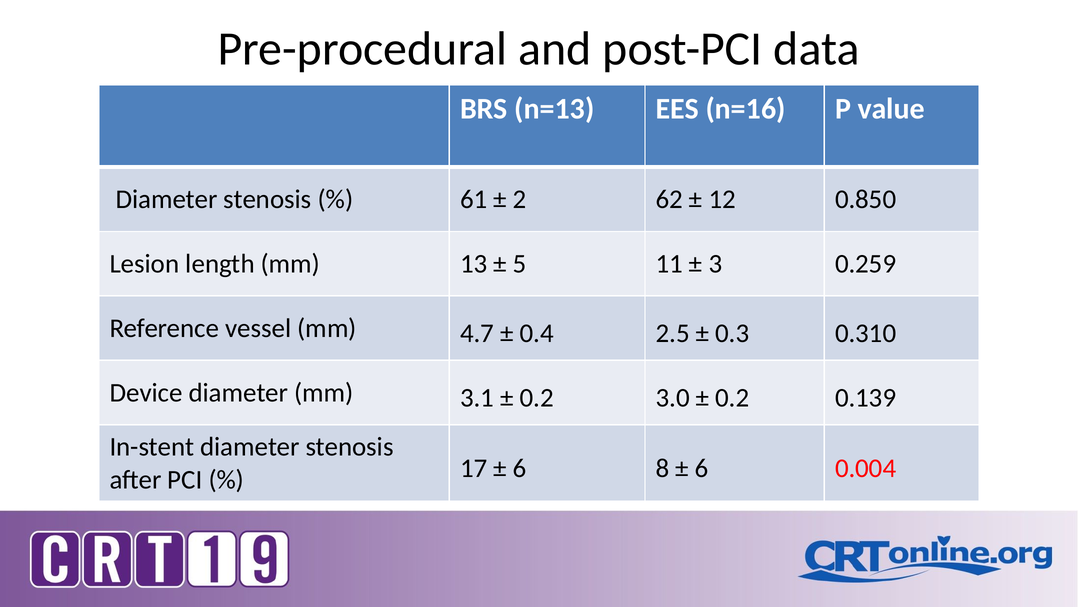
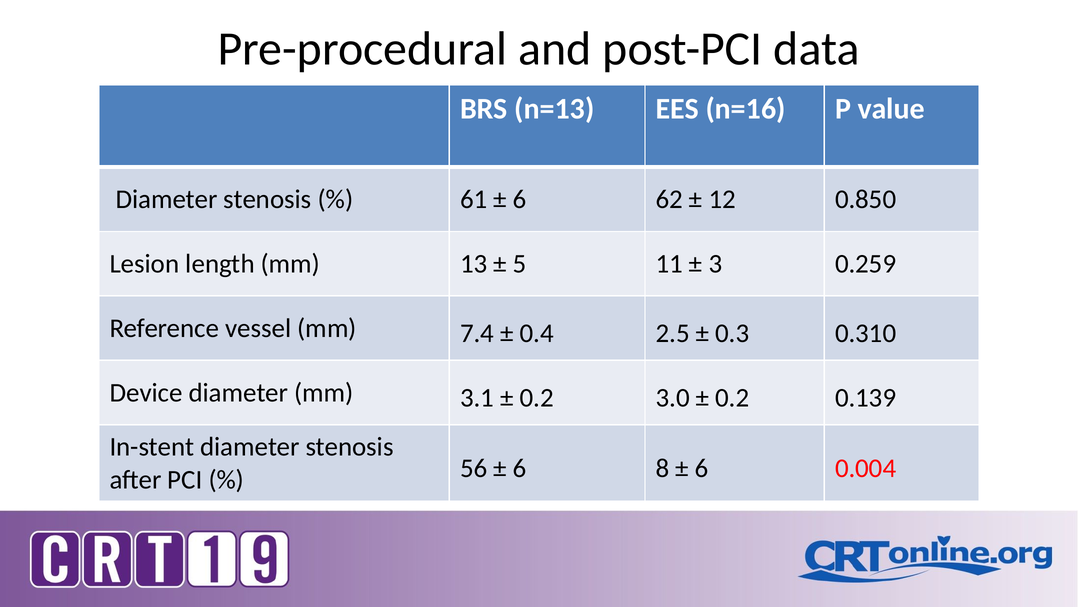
2 at (520, 199): 2 -> 6
4.7: 4.7 -> 7.4
17: 17 -> 56
